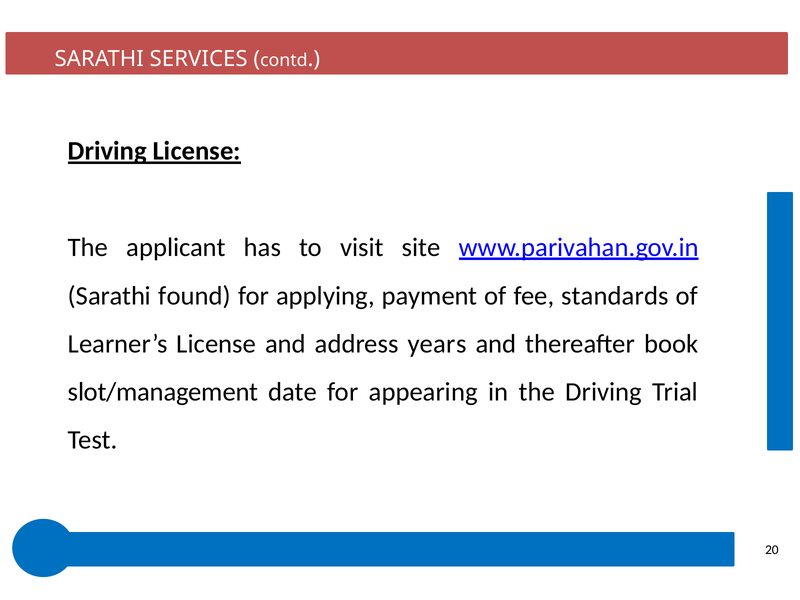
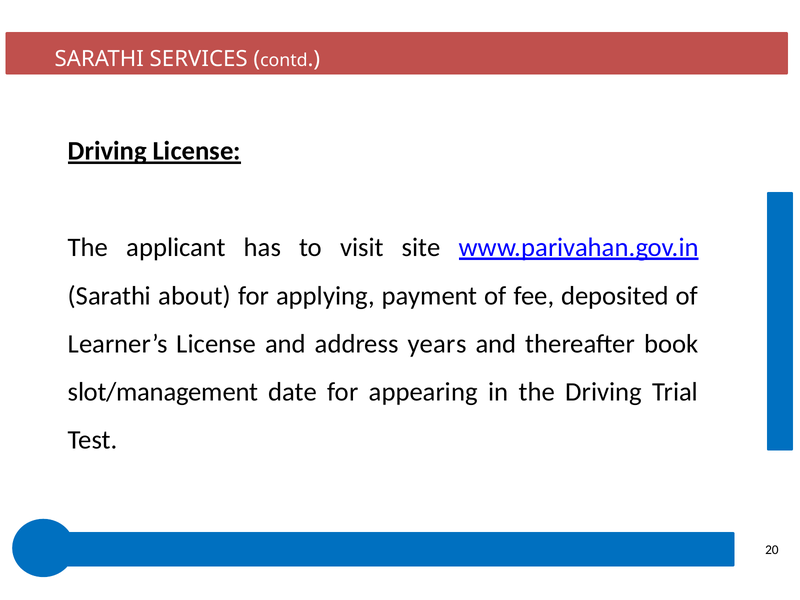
found: found -> about
standards: standards -> deposited
